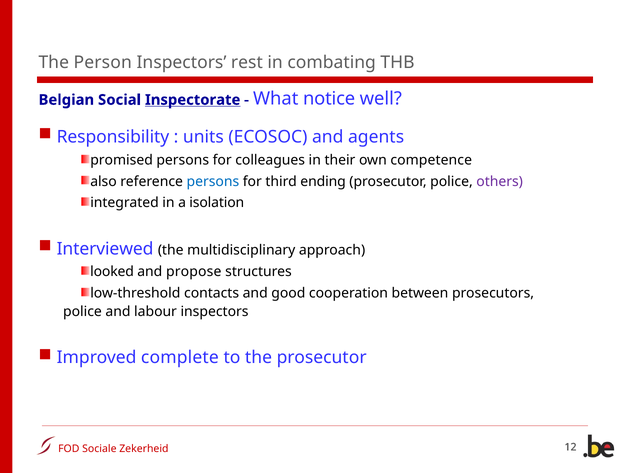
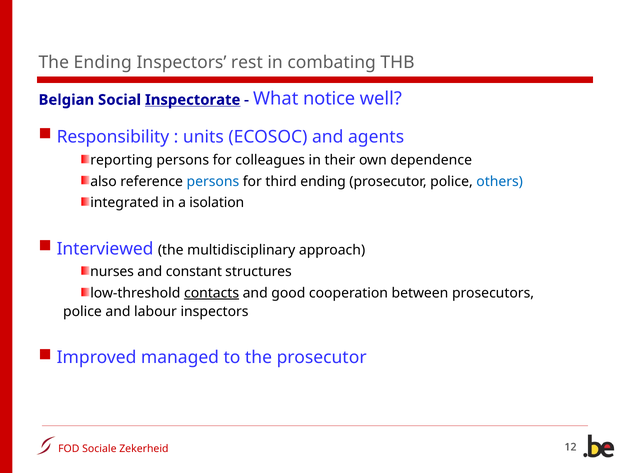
The Person: Person -> Ending
promised: promised -> reporting
competence: competence -> dependence
others colour: purple -> blue
looked: looked -> nurses
propose: propose -> constant
contacts underline: none -> present
complete: complete -> managed
